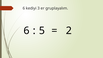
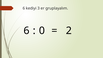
5: 5 -> 0
